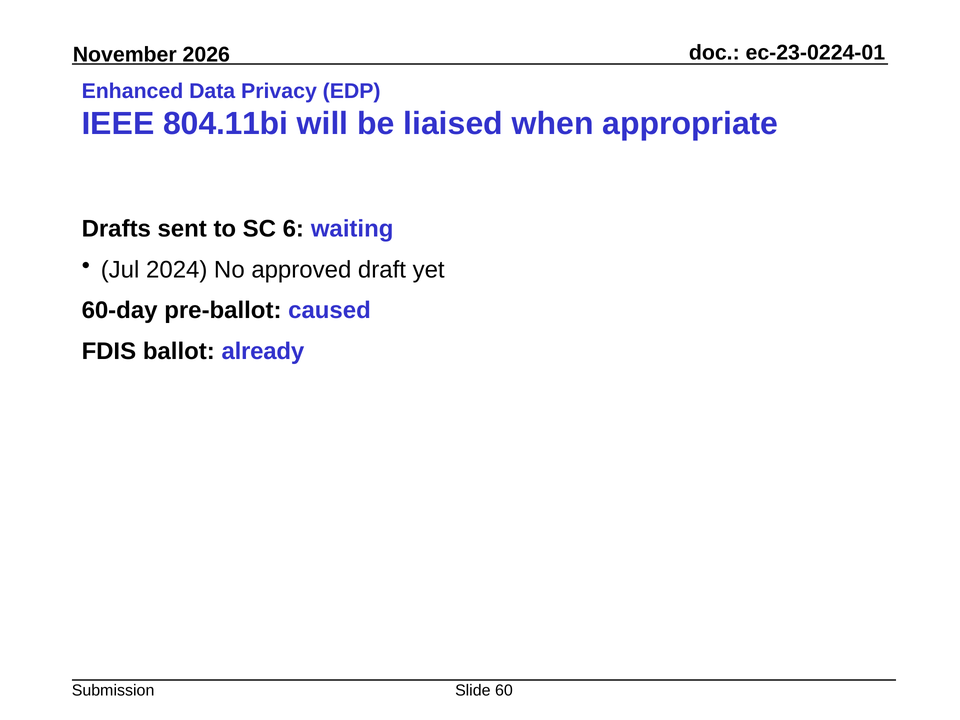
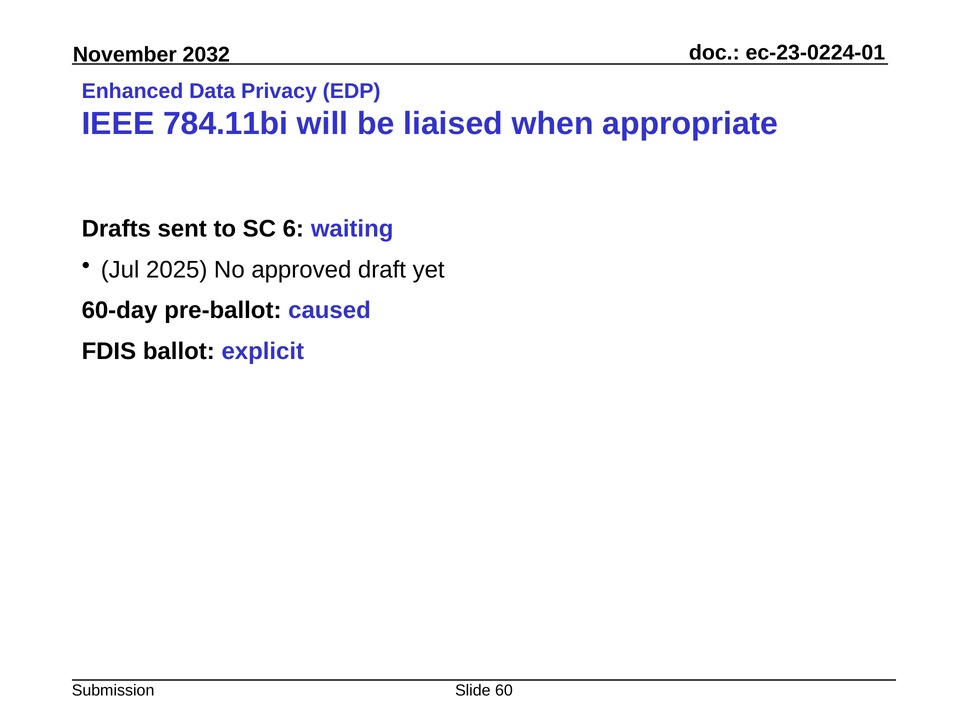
2026: 2026 -> 2032
804.11bi: 804.11bi -> 784.11bi
2024: 2024 -> 2025
already: already -> explicit
